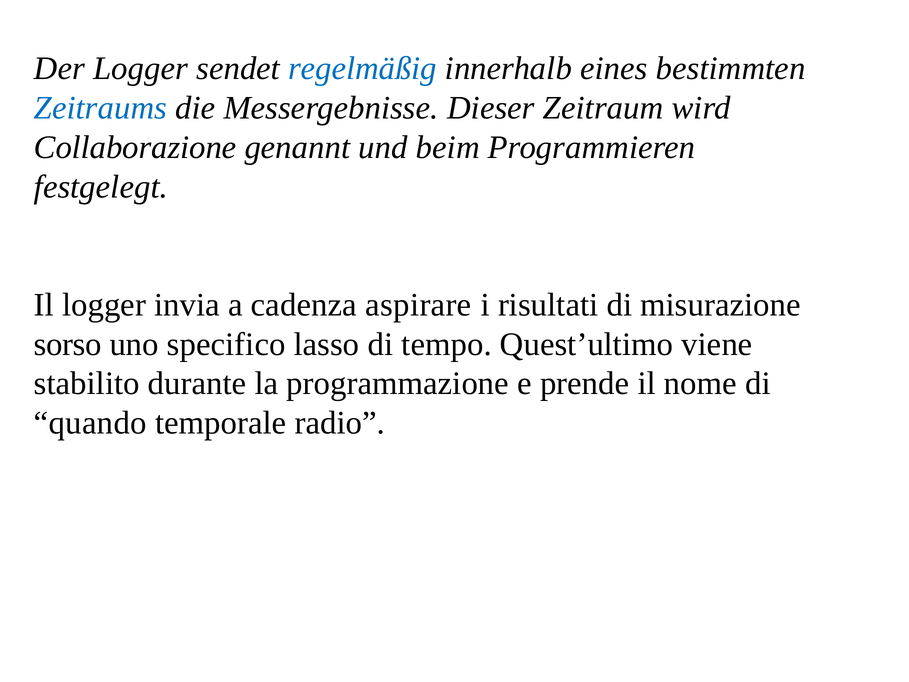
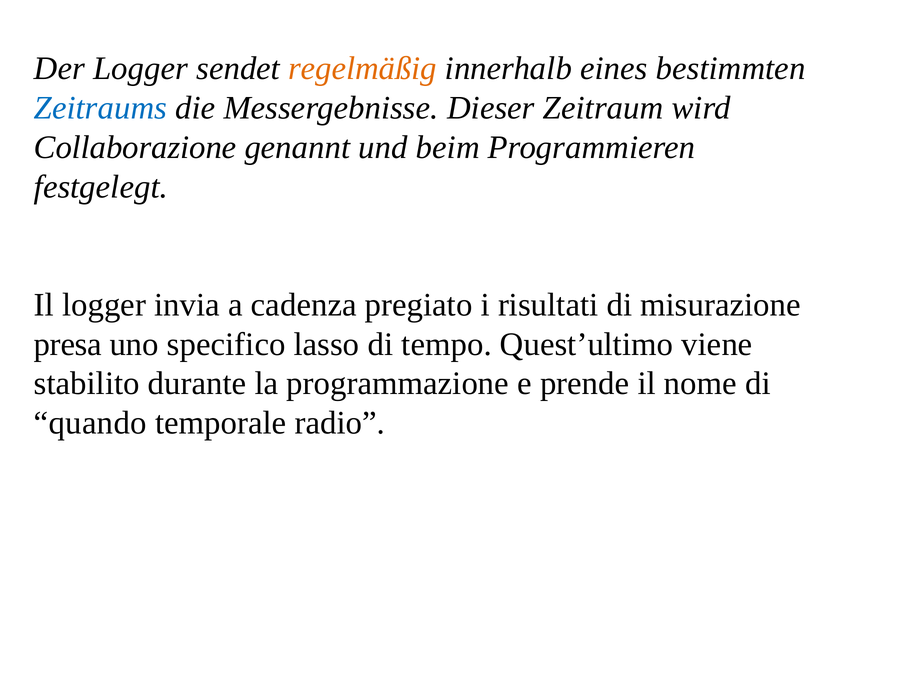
regelmäßig colour: blue -> orange
aspirare: aspirare -> pregiato
sorso: sorso -> presa
